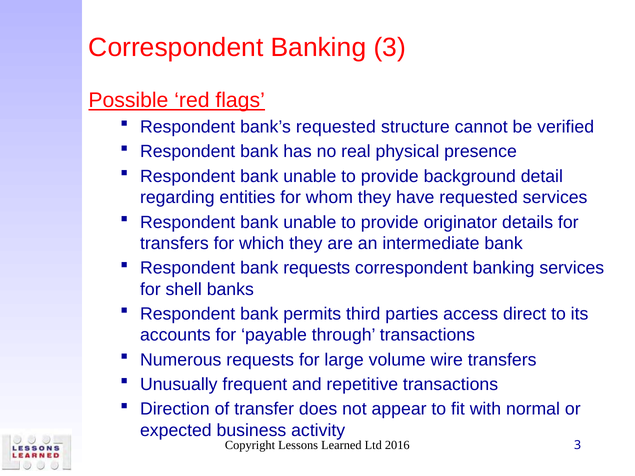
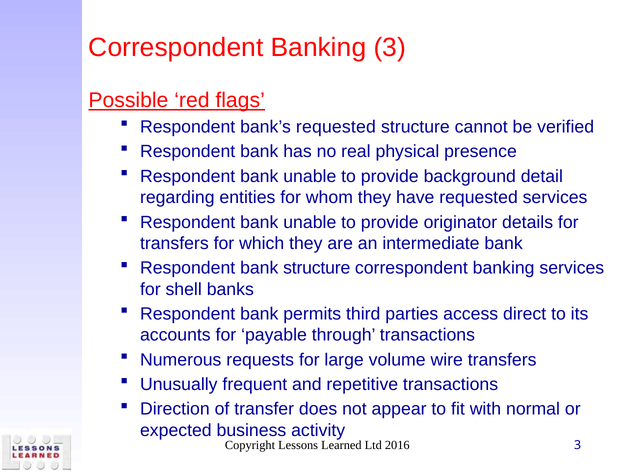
bank requests: requests -> structure
